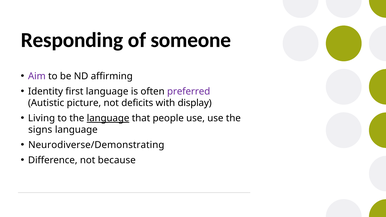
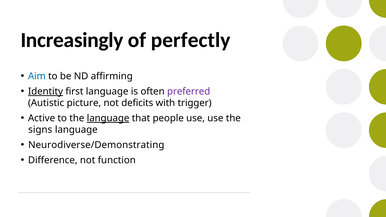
Responding: Responding -> Increasingly
someone: someone -> perfectly
Aim colour: purple -> blue
Identity underline: none -> present
display: display -> trigger
Living: Living -> Active
because: because -> function
